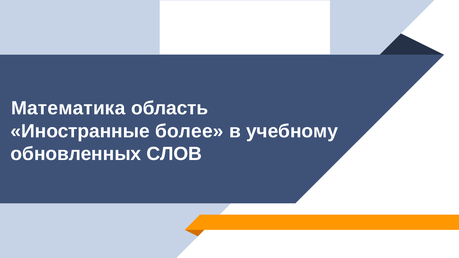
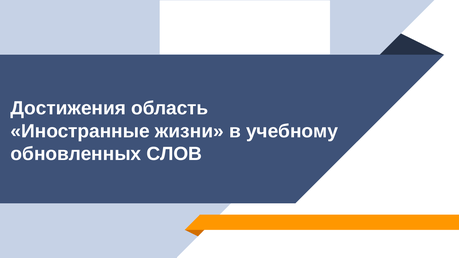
Математика: Математика -> Достижения
более: более -> жизни
